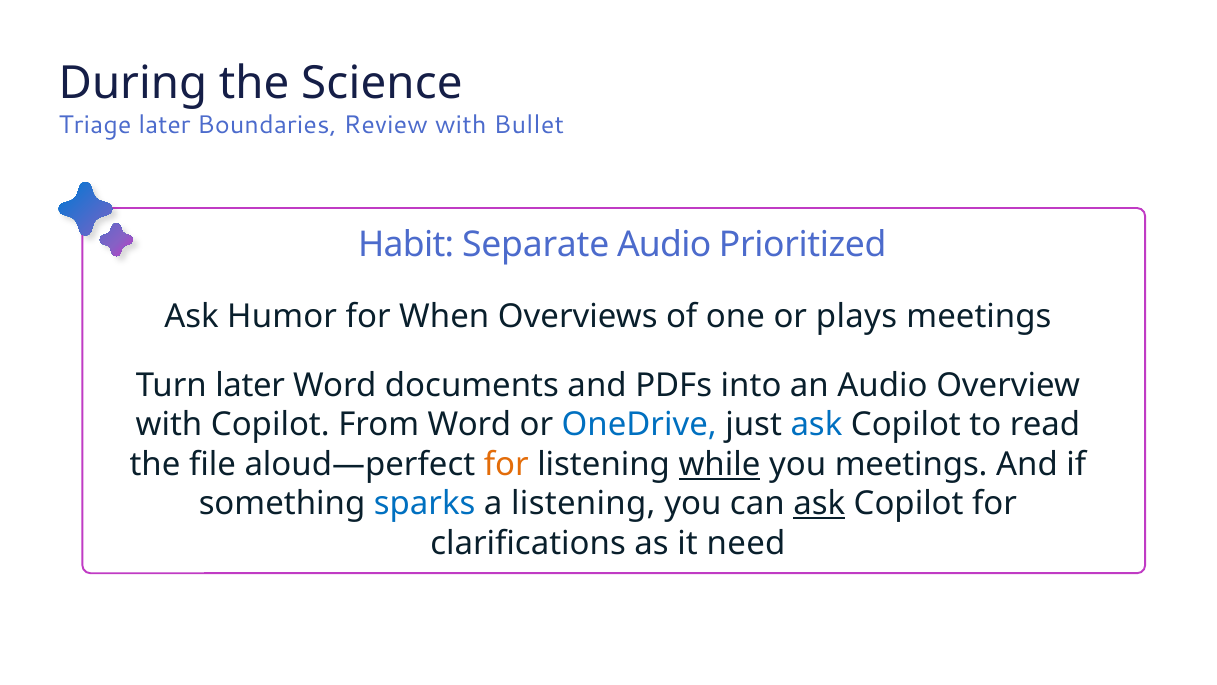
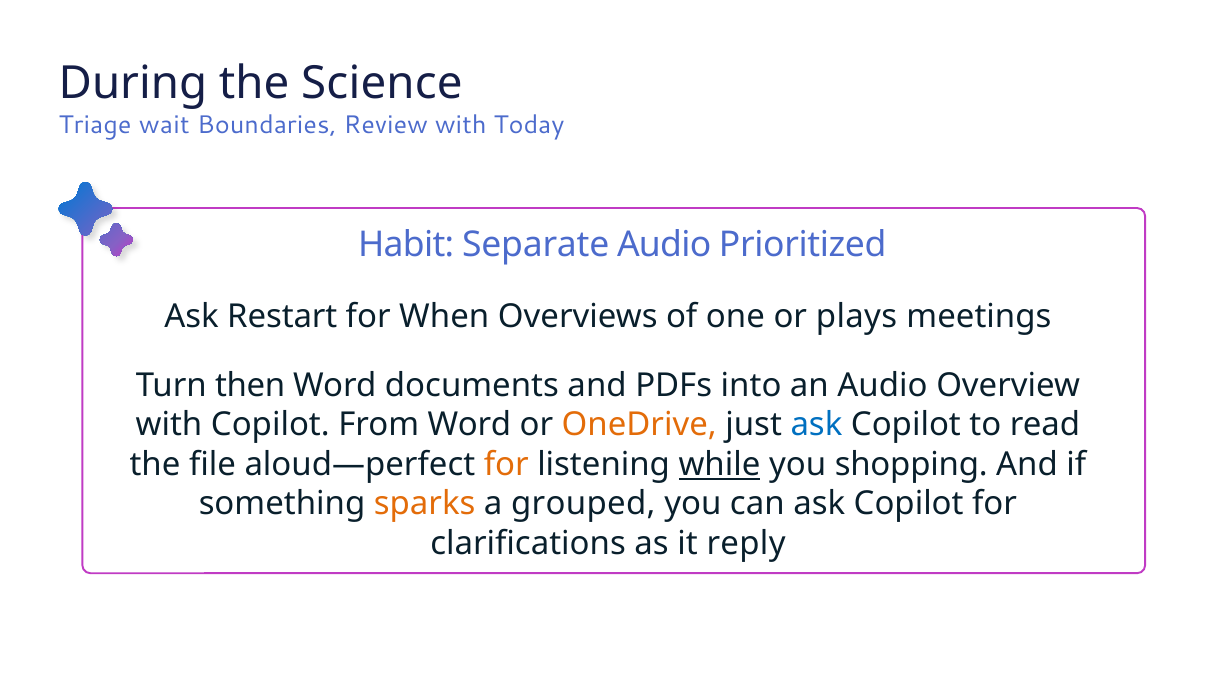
Triage later: later -> wait
Bullet: Bullet -> Today
Humor: Humor -> Restart
Turn later: later -> then
OneDrive colour: blue -> orange
you meetings: meetings -> shopping
sparks colour: blue -> orange
a listening: listening -> grouped
ask at (819, 504) underline: present -> none
need: need -> reply
